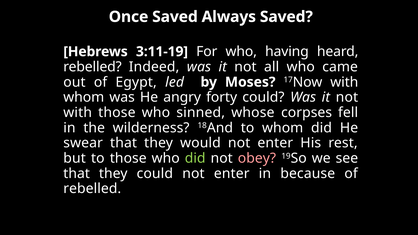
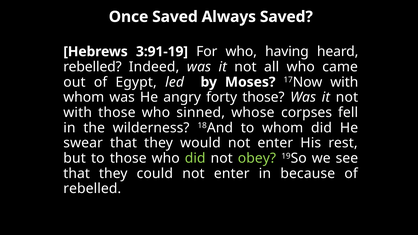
3:11-19: 3:11-19 -> 3:91-19
forty could: could -> those
obey colour: pink -> light green
